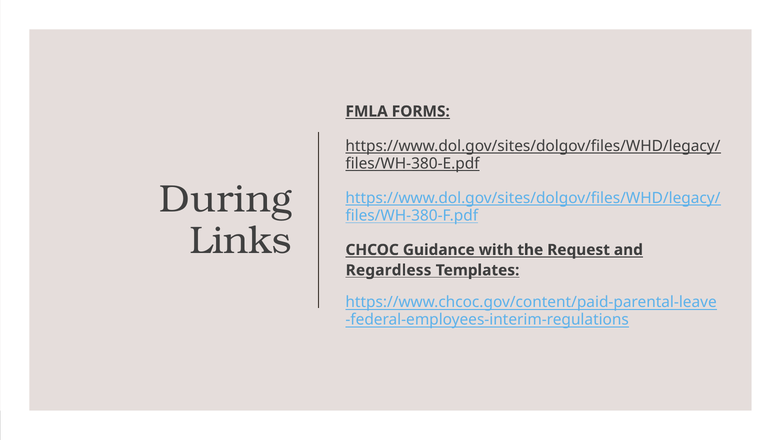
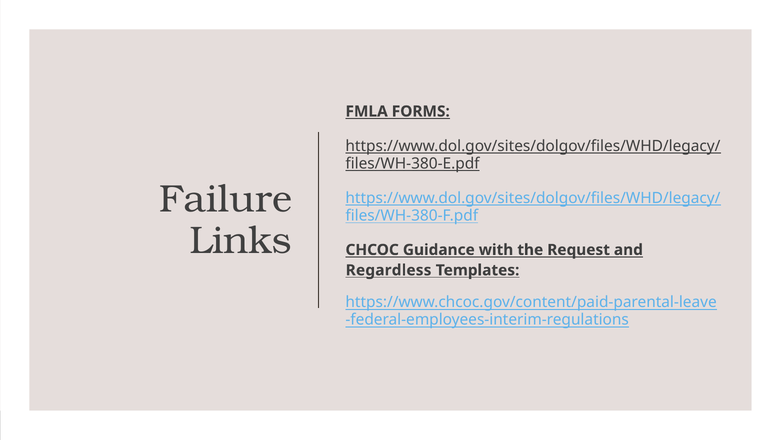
During: During -> Failure
